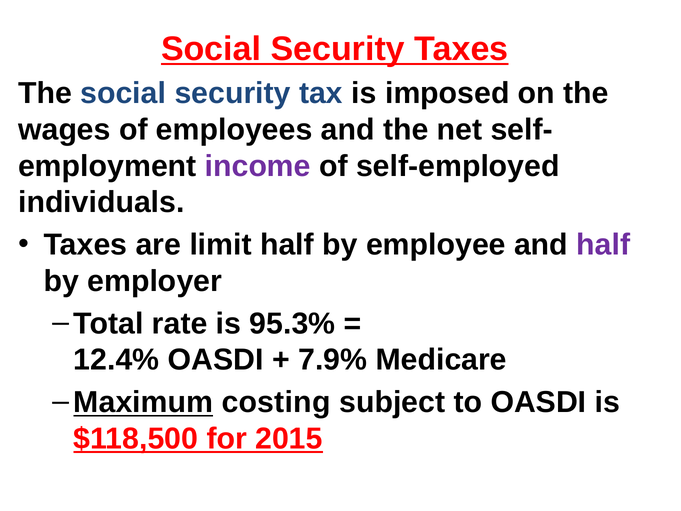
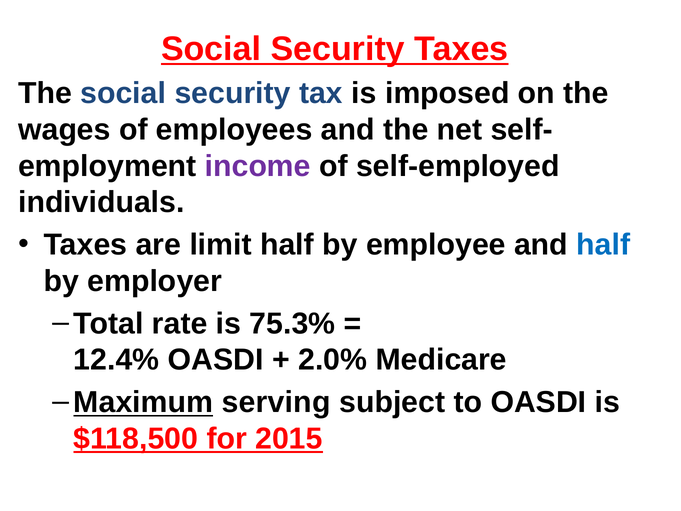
half at (603, 245) colour: purple -> blue
95.3%: 95.3% -> 75.3%
7.9%: 7.9% -> 2.0%
costing: costing -> serving
